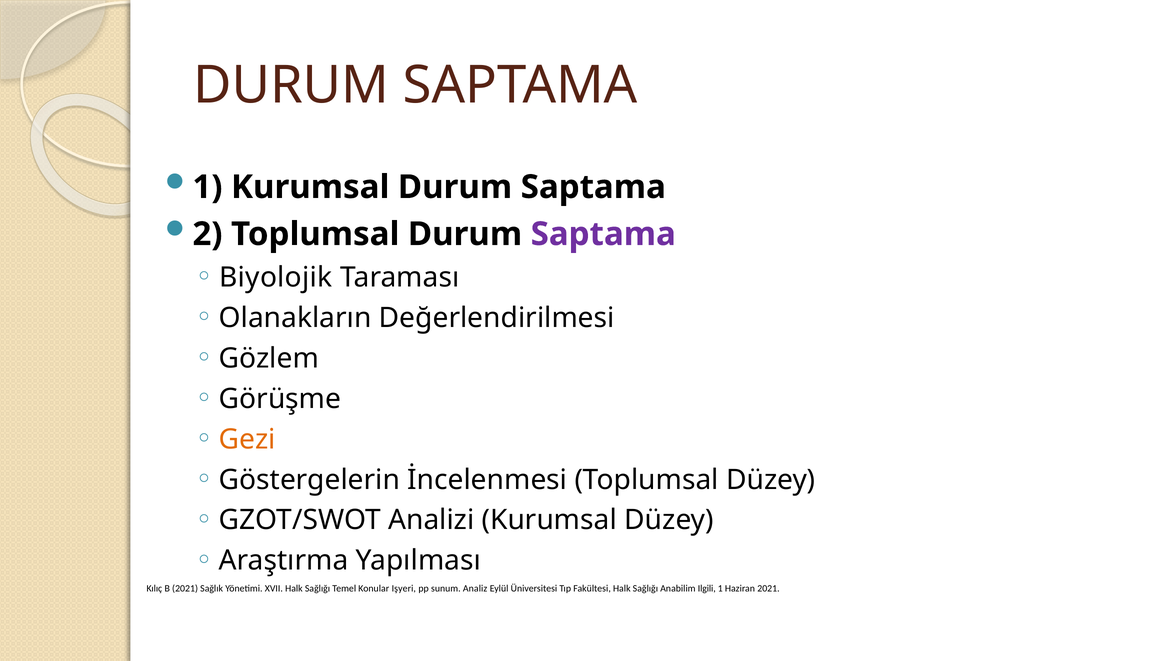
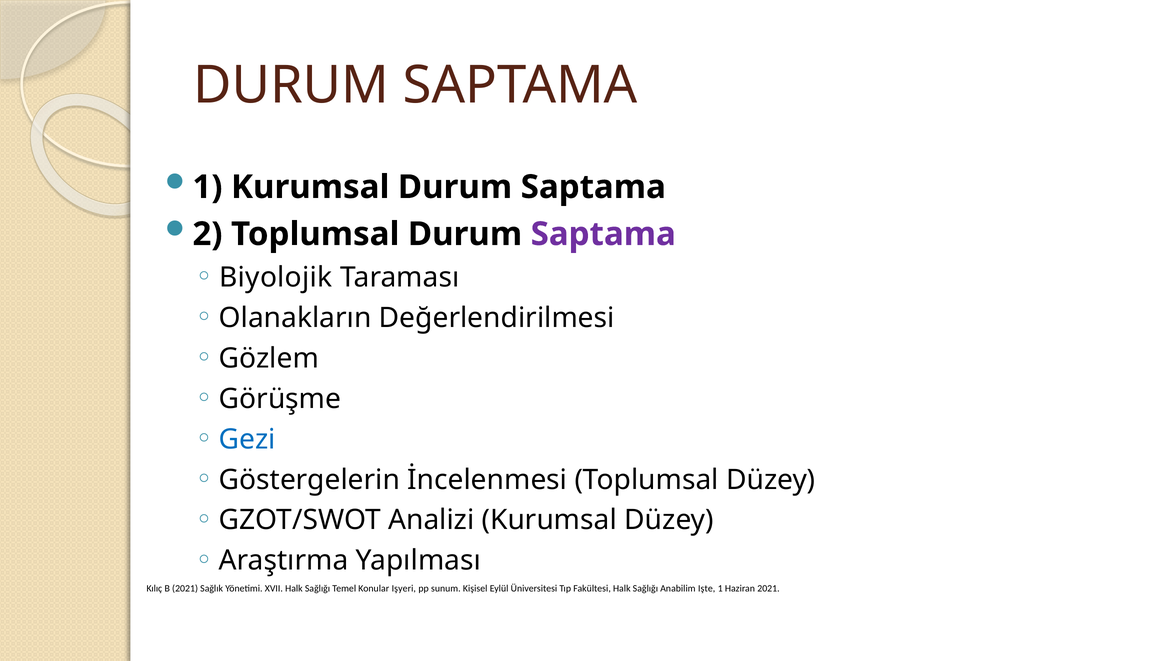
Gezi colour: orange -> blue
Analiz: Analiz -> Kişisel
Ilgili: Ilgili -> Işte
